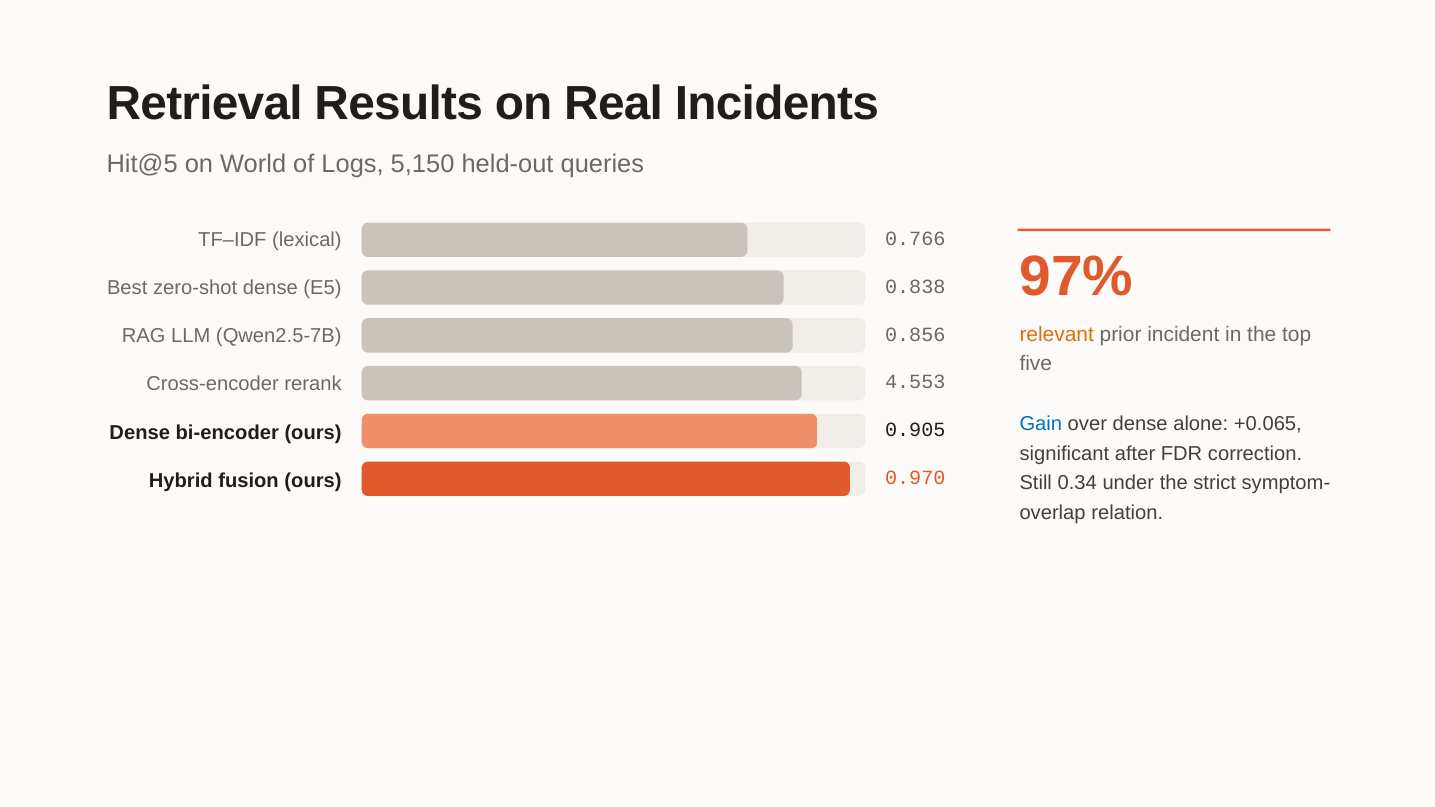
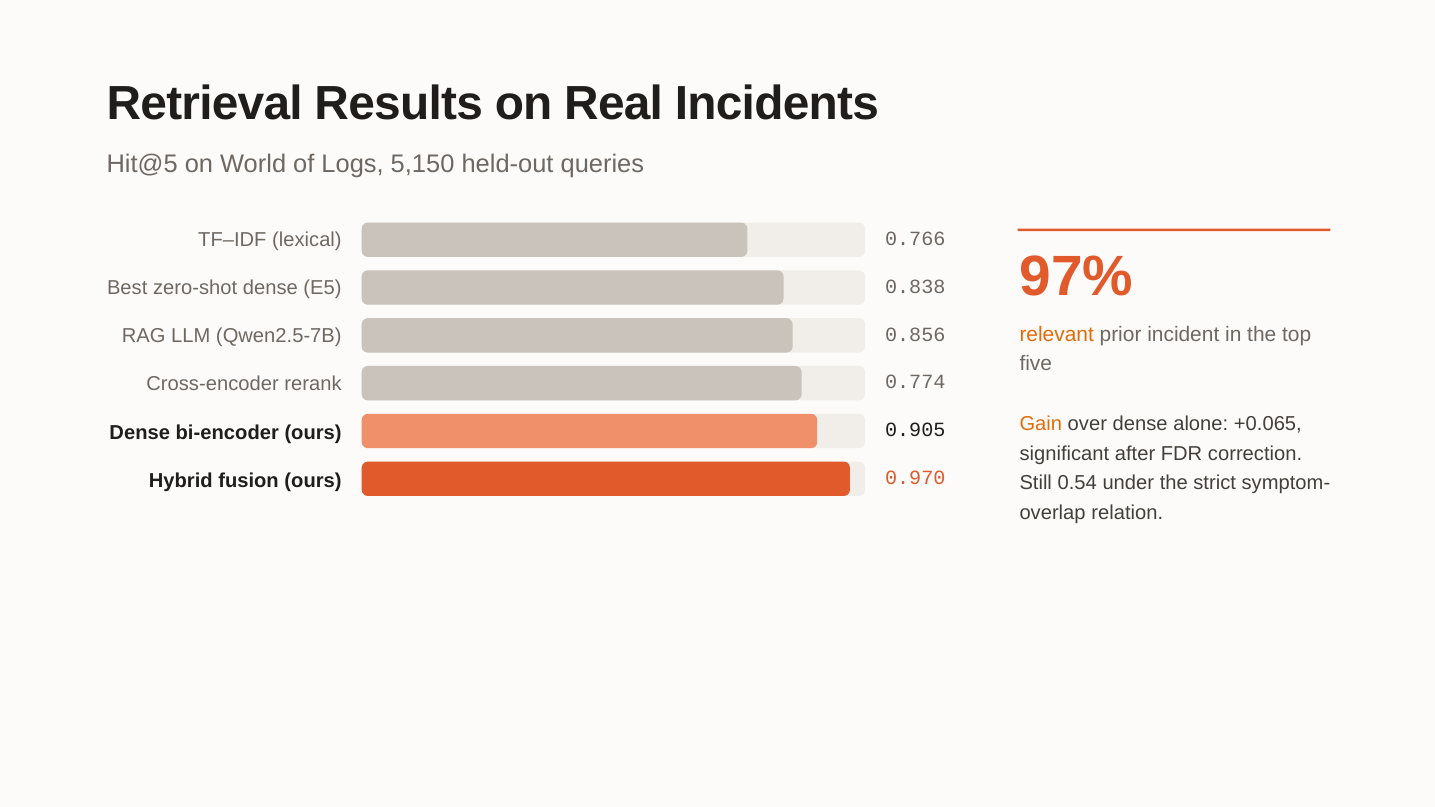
4.553: 4.553 -> 0.774
Gain colour: blue -> orange
0.34: 0.34 -> 0.54
